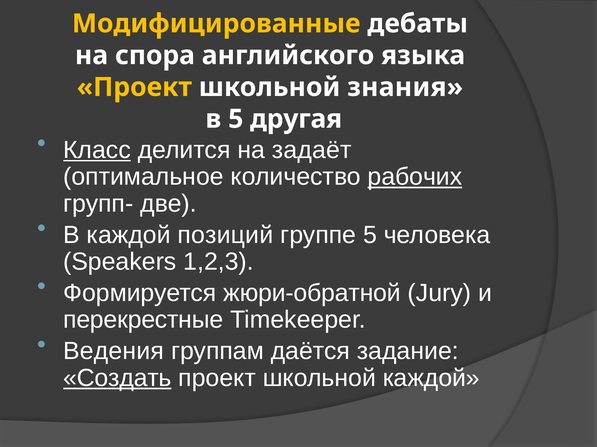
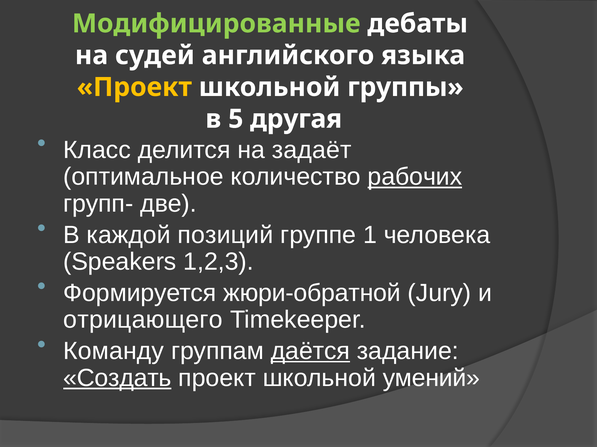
Модифицированные colour: yellow -> light green
спора: спора -> судей
знания: знания -> группы
Класс underline: present -> none
группе 5: 5 -> 1
перекрестные: перекрестные -> отрицающего
Ведения: Ведения -> Команду
даётся underline: none -> present
школьной каждой: каждой -> умений
